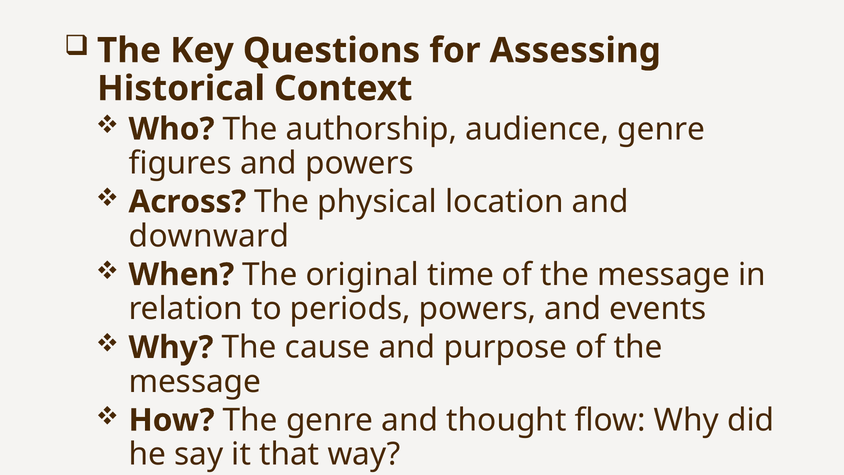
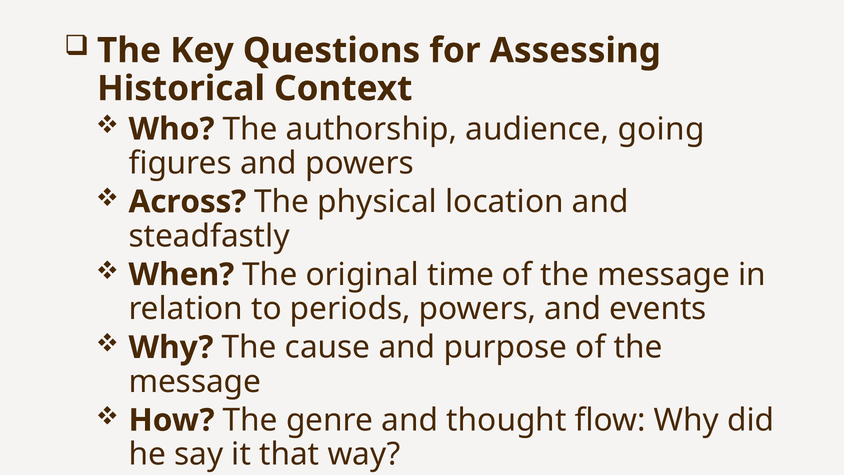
audience genre: genre -> going
downward: downward -> steadfastly
